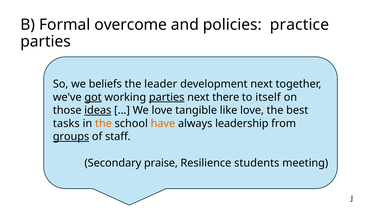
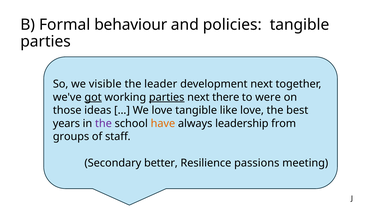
overcome: overcome -> behaviour
policies practice: practice -> tangible
beliefs: beliefs -> visible
itself: itself -> were
ideas underline: present -> none
tasks: tasks -> years
the at (103, 123) colour: orange -> purple
groups underline: present -> none
praise: praise -> better
students: students -> passions
